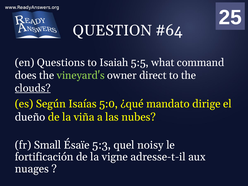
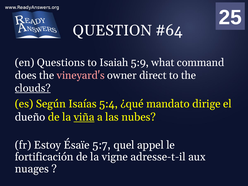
5:5: 5:5 -> 5:9
vineyard's colour: light green -> pink
5:0: 5:0 -> 5:4
viña underline: none -> present
Small: Small -> Estoy
5:3: 5:3 -> 5:7
noisy: noisy -> appel
